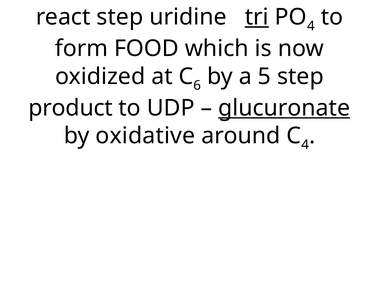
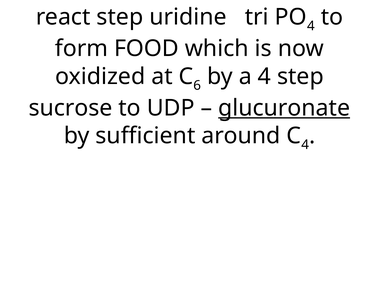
tri underline: present -> none
a 5: 5 -> 4
product: product -> sucrose
oxidative: oxidative -> sufficient
